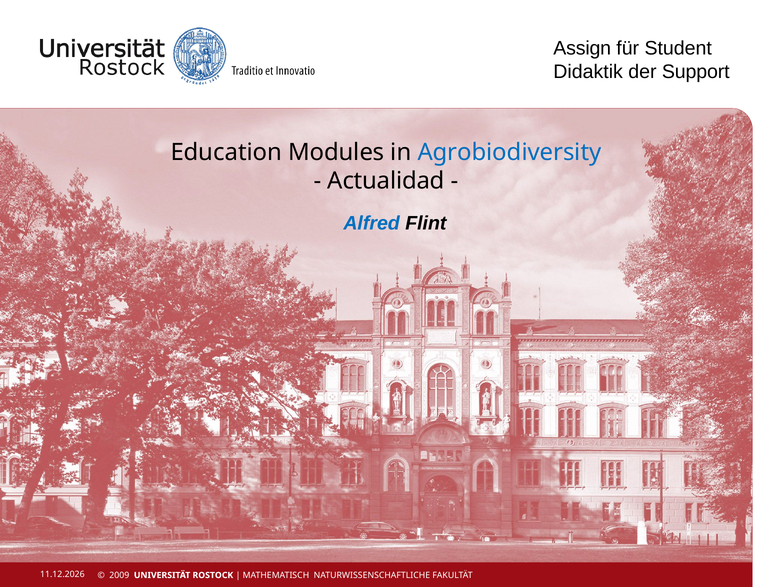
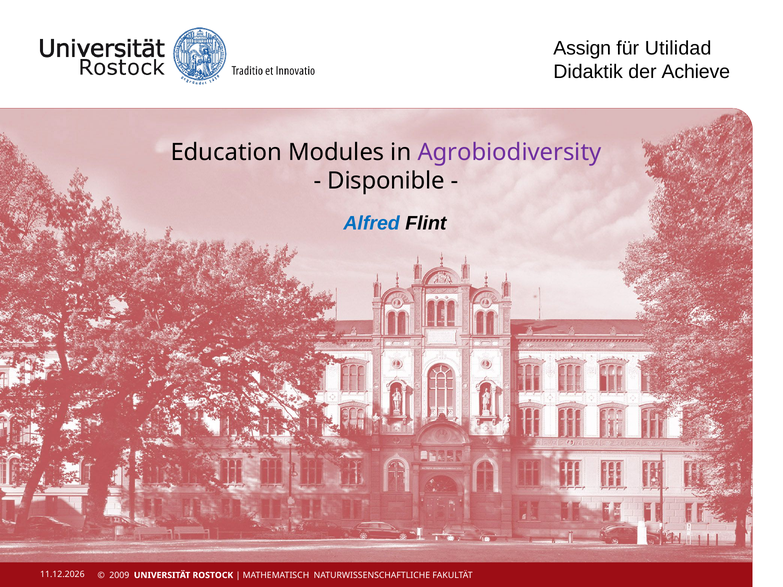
Student: Student -> Utilidad
Support: Support -> Achieve
Agrobiodiversity colour: blue -> purple
Actualidad: Actualidad -> Disponible
